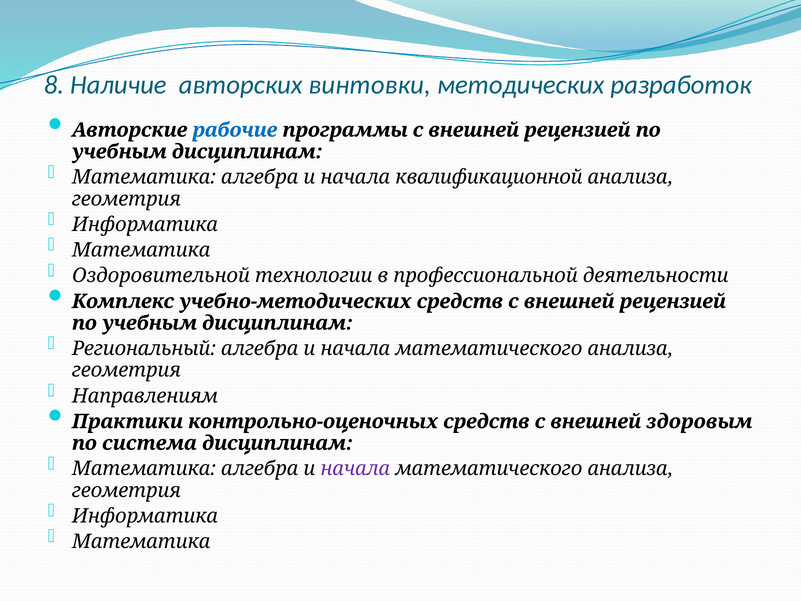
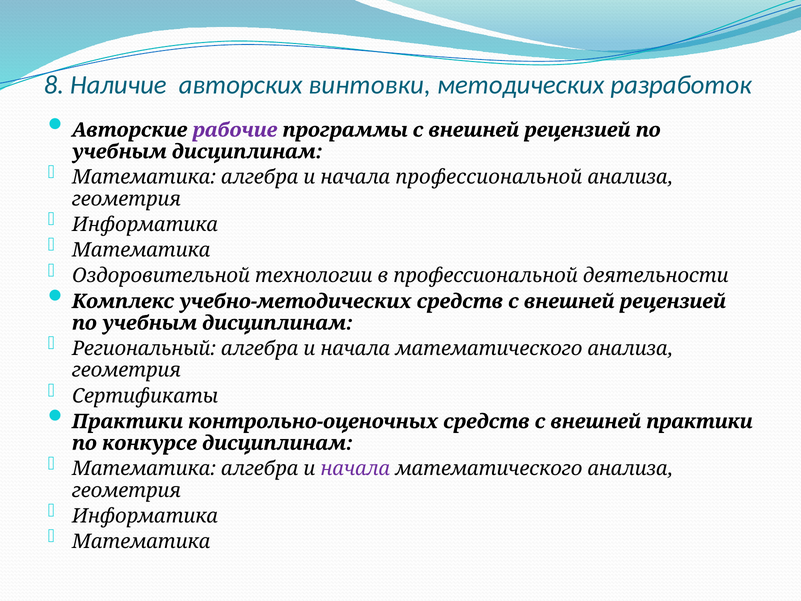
рабочие colour: blue -> purple
начала квалификационной: квалификационной -> профессиональной
Направлениям: Направлениям -> Сертификаты
внешней здоровым: здоровым -> практики
система: система -> конкурсе
